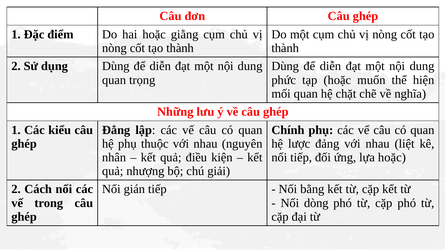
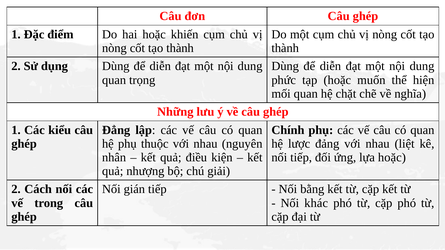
giằng: giằng -> khiến
dòng: dòng -> khác
